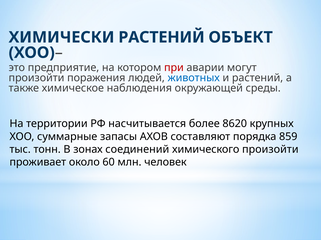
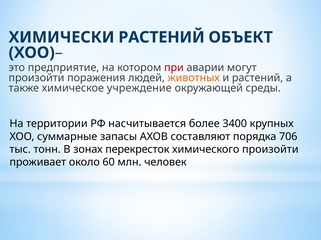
животных colour: blue -> orange
наблюдения: наблюдения -> учреждение
8620: 8620 -> 3400
859: 859 -> 706
соединений: соединений -> перекресток
